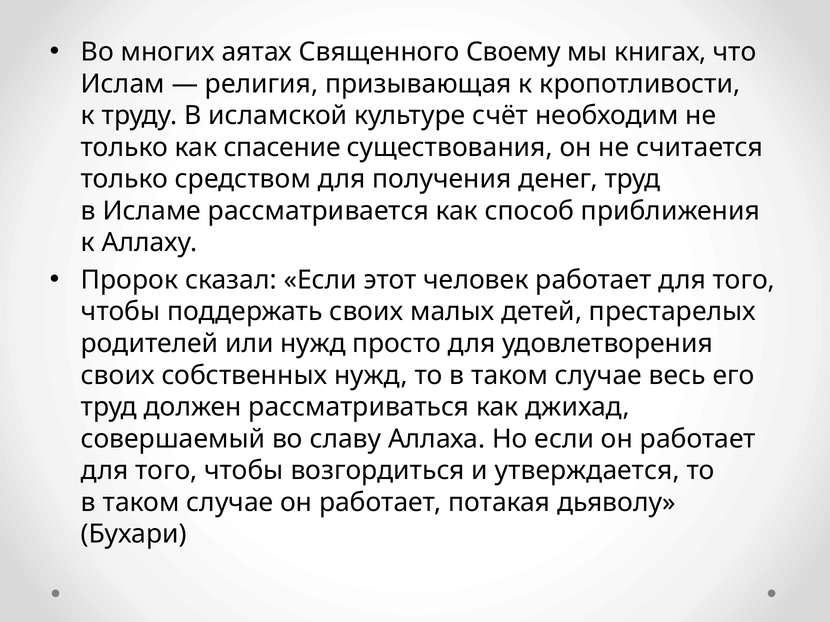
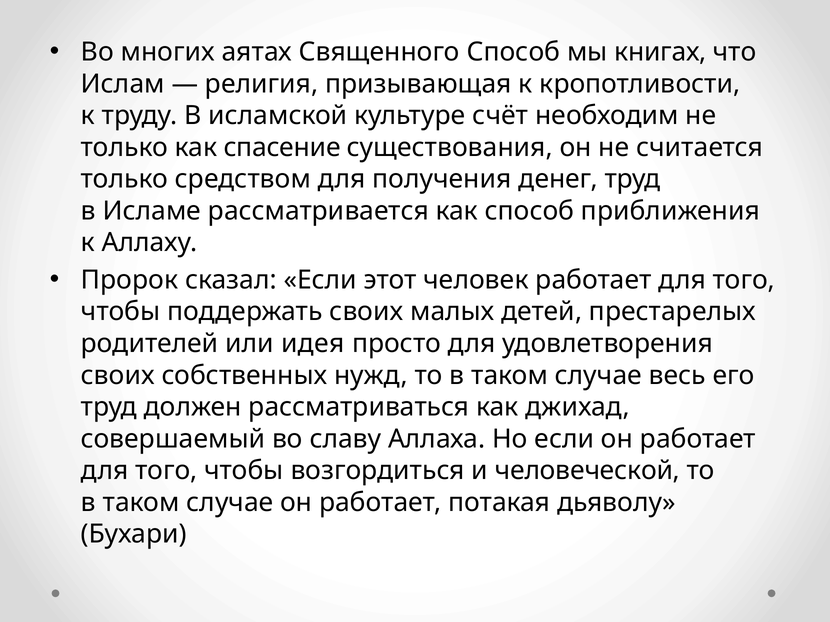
Священного Своему: Своему -> Способ
или нужд: нужд -> идея
утверждается: утверждается -> человеческой
